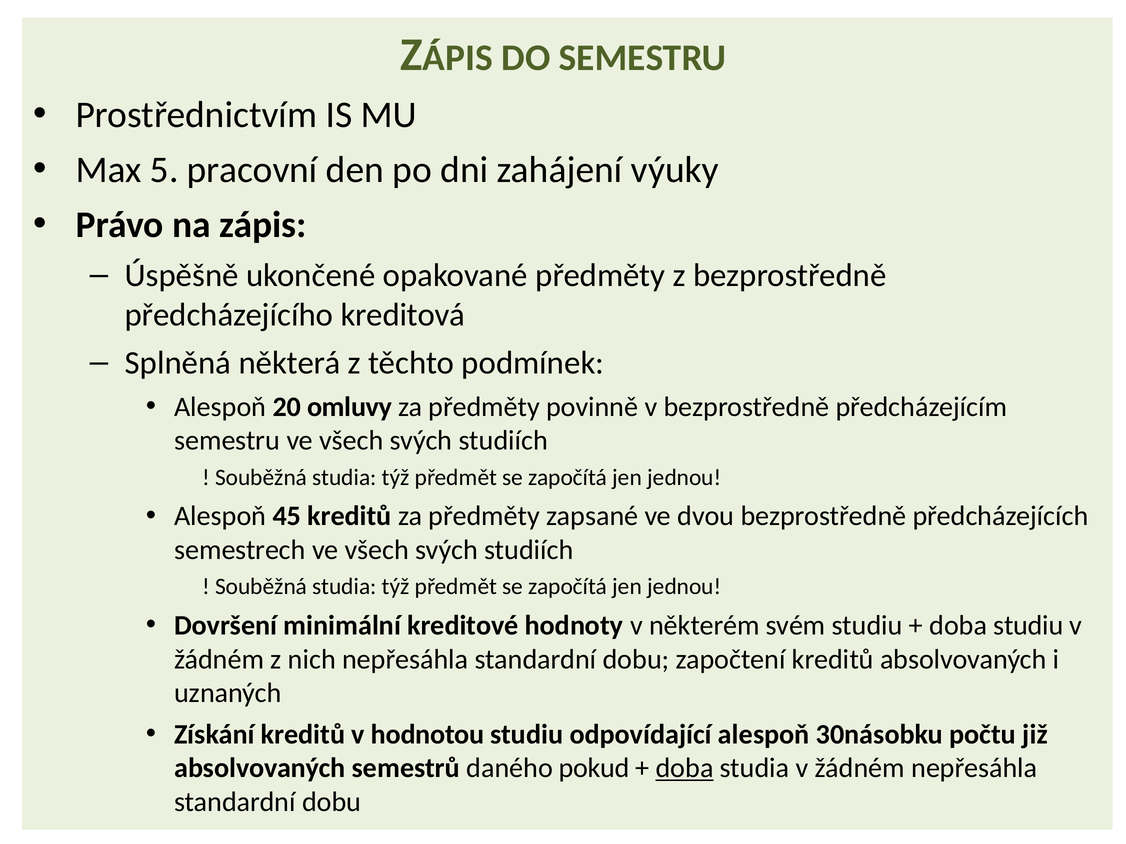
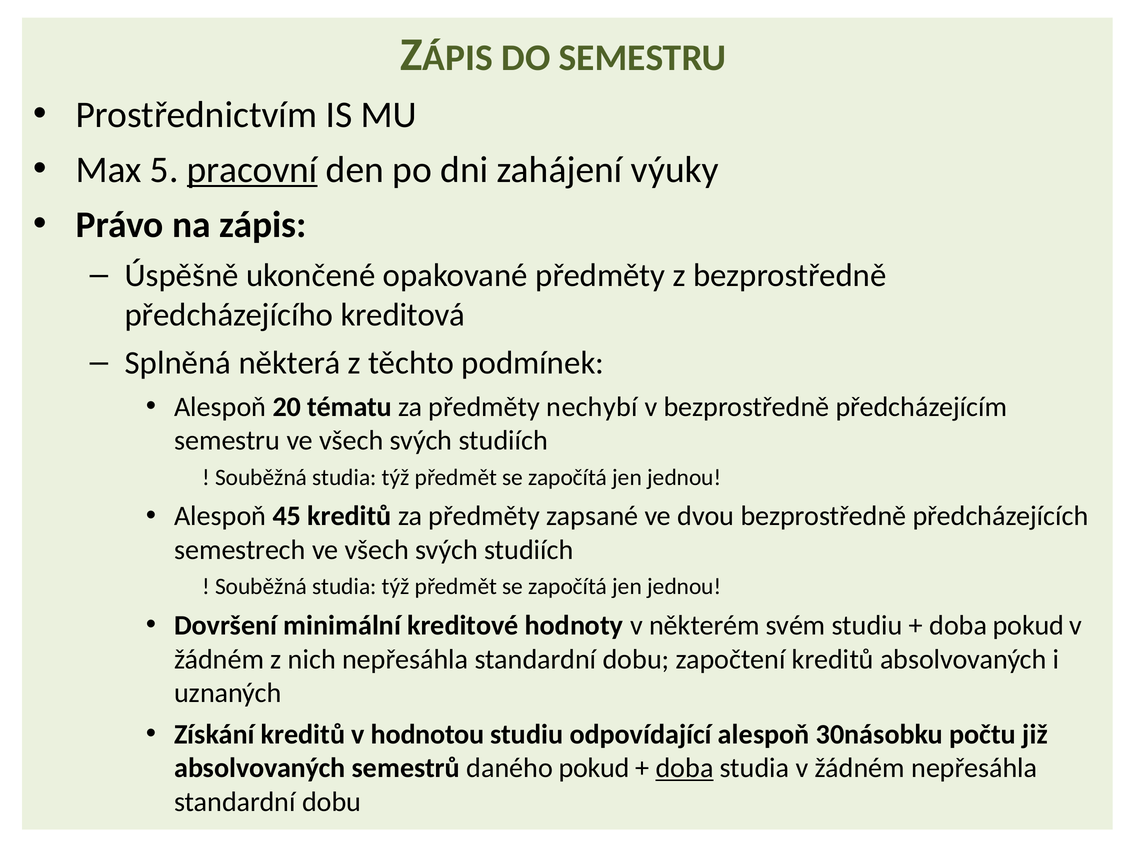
pracovní underline: none -> present
omluvy: omluvy -> tématu
povinně: povinně -> nechybí
doba studiu: studiu -> pokud
